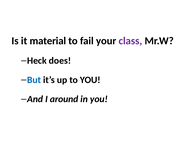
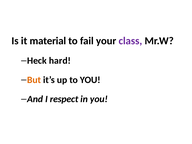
does: does -> hard
But colour: blue -> orange
around: around -> respect
